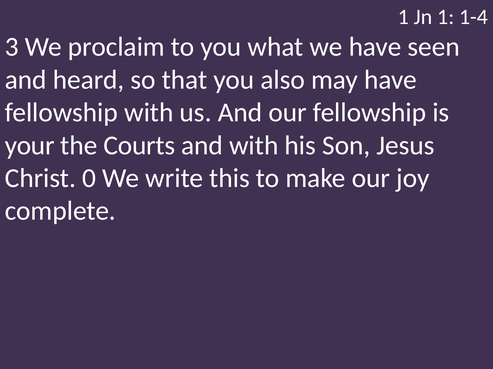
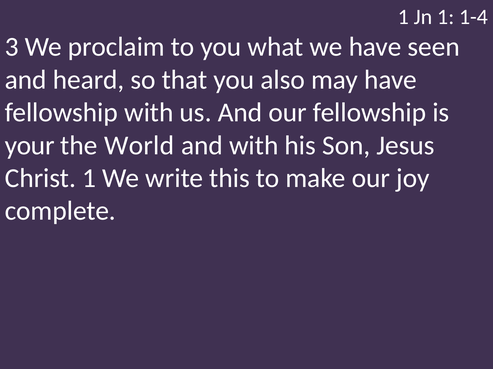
Courts: Courts -> World
Christ 0: 0 -> 1
